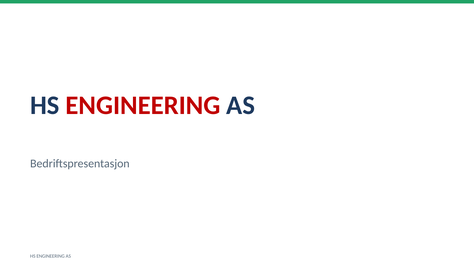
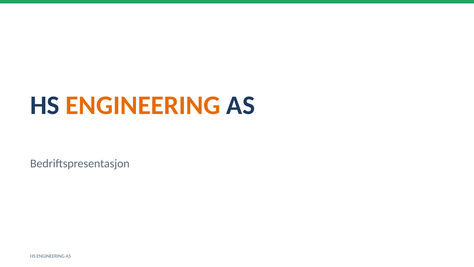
ENGINEERING at (143, 105) colour: red -> orange
